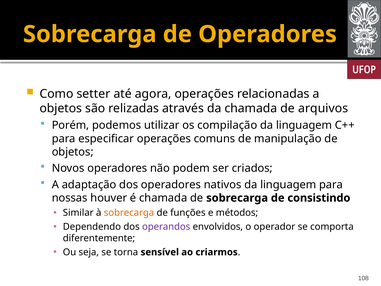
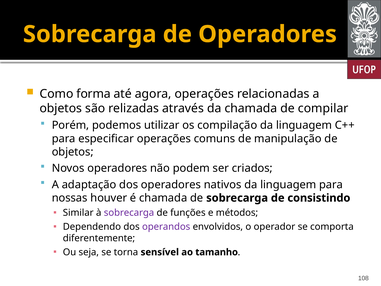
setter: setter -> forma
arquivos: arquivos -> compilar
sobrecarga at (129, 213) colour: orange -> purple
criarmos: criarmos -> tamanho
